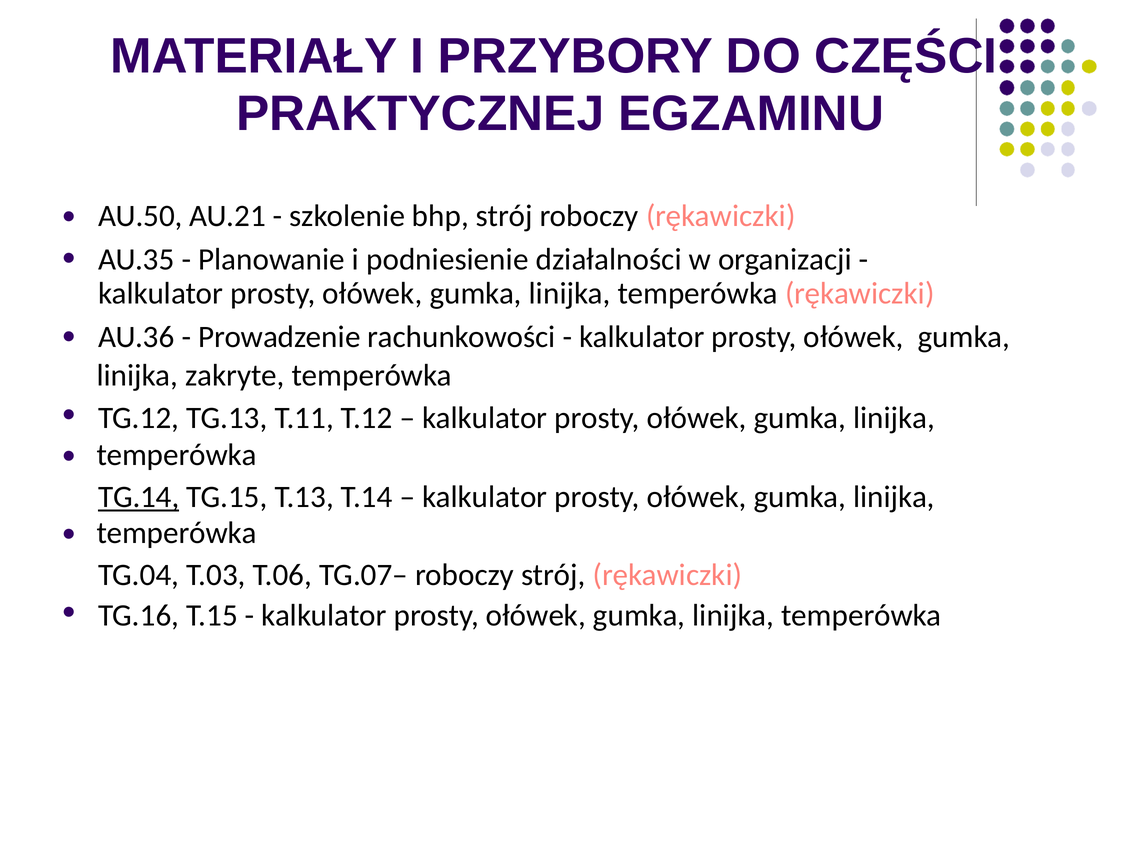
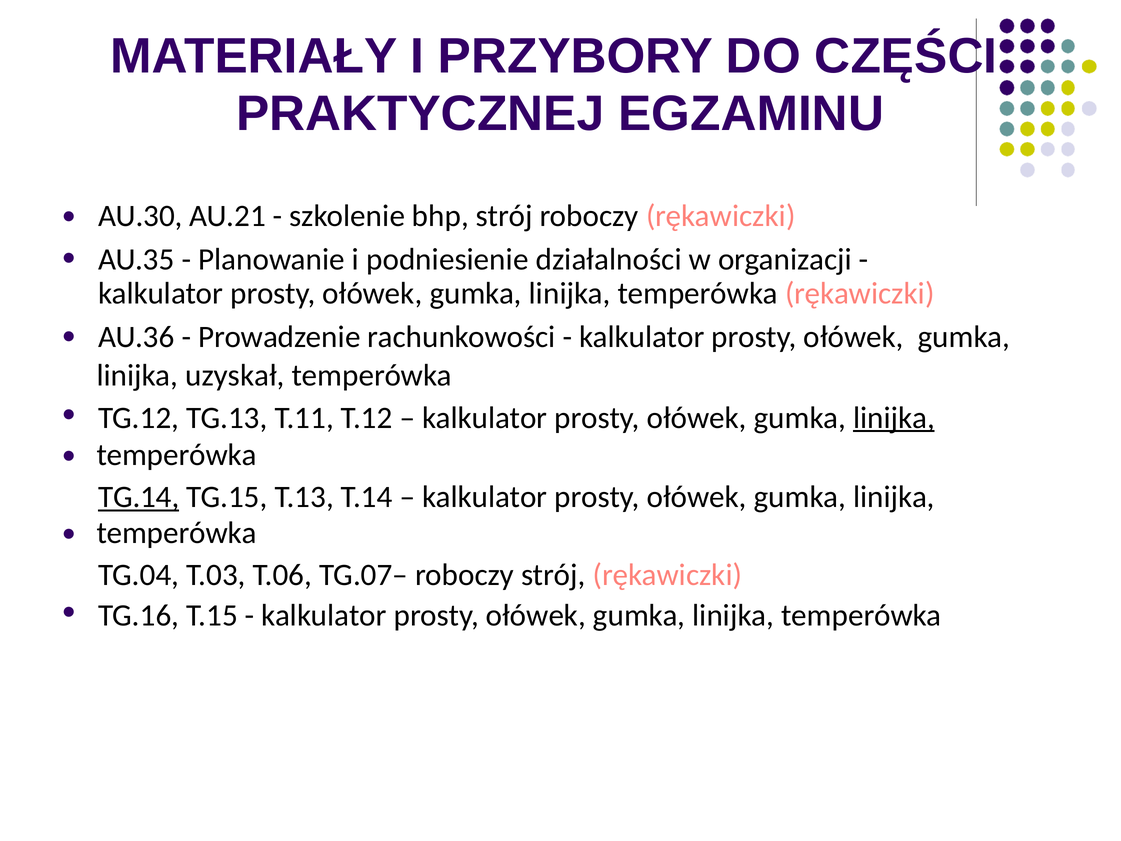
AU.50: AU.50 -> AU.30
zakryte: zakryte -> uzyskał
linijka at (894, 418) underline: none -> present
